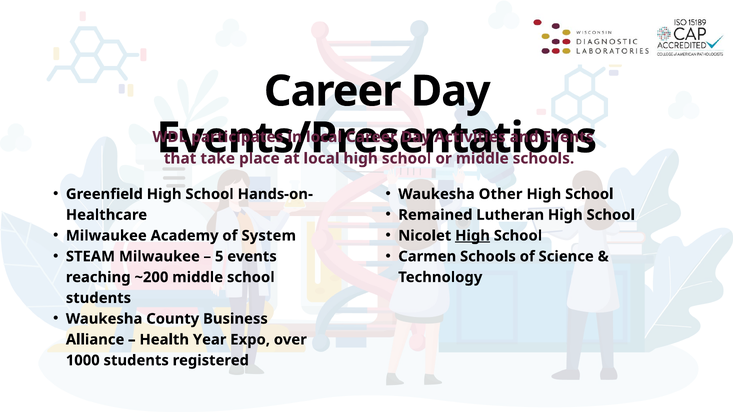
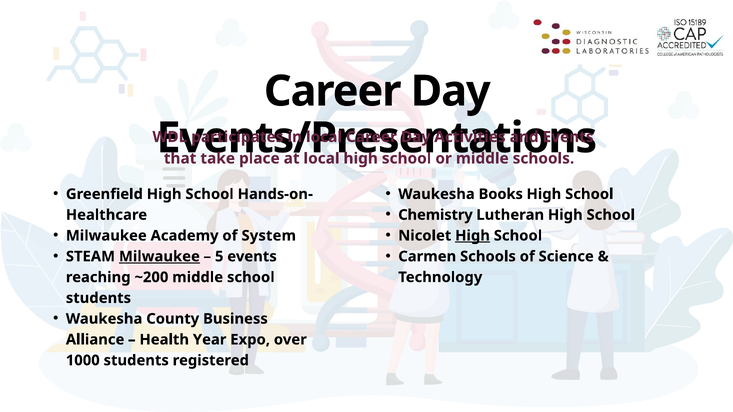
Other: Other -> Books
Remained: Remained -> Chemistry
Milwaukee at (159, 257) underline: none -> present
